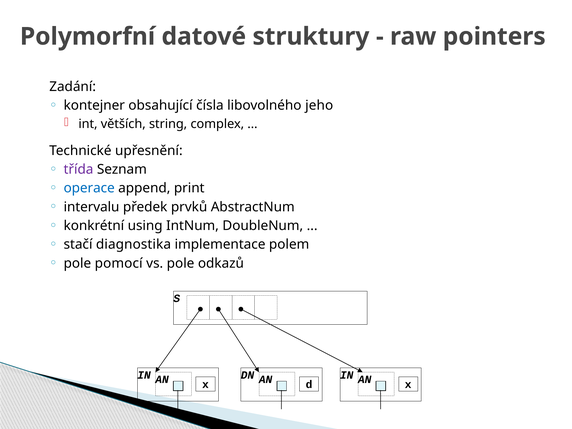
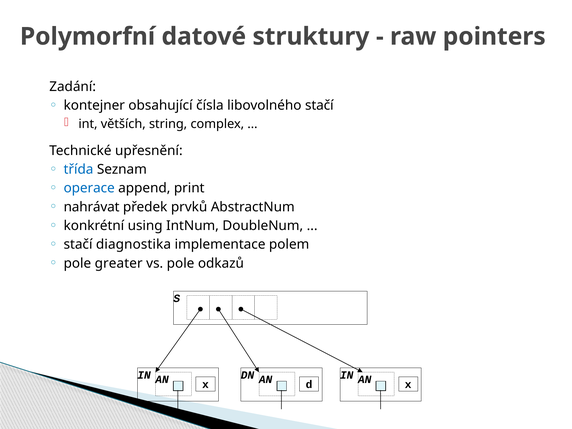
libovolného jeho: jeho -> stačí
třída colour: purple -> blue
intervalu: intervalu -> nahrávat
pomocí: pomocí -> greater
